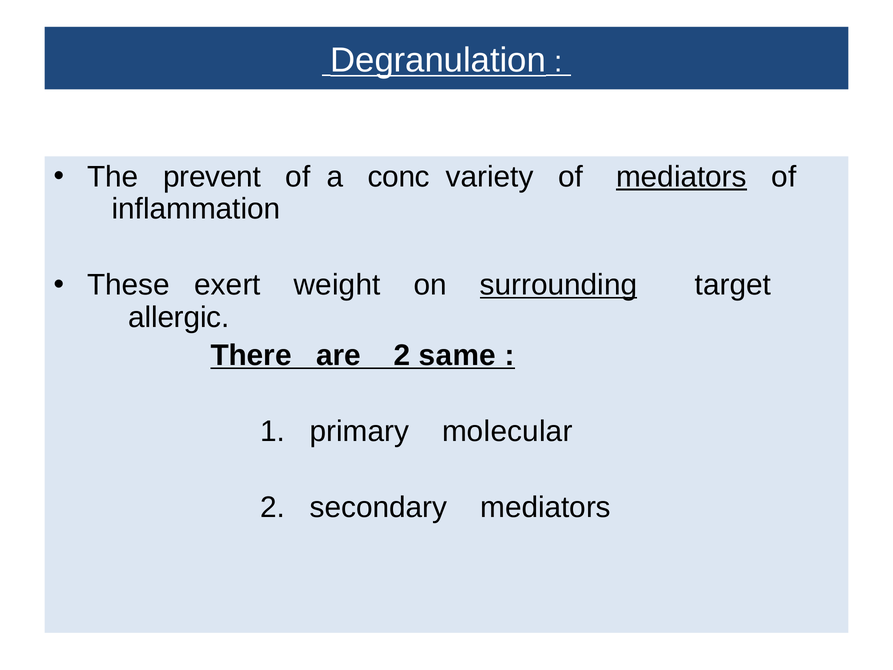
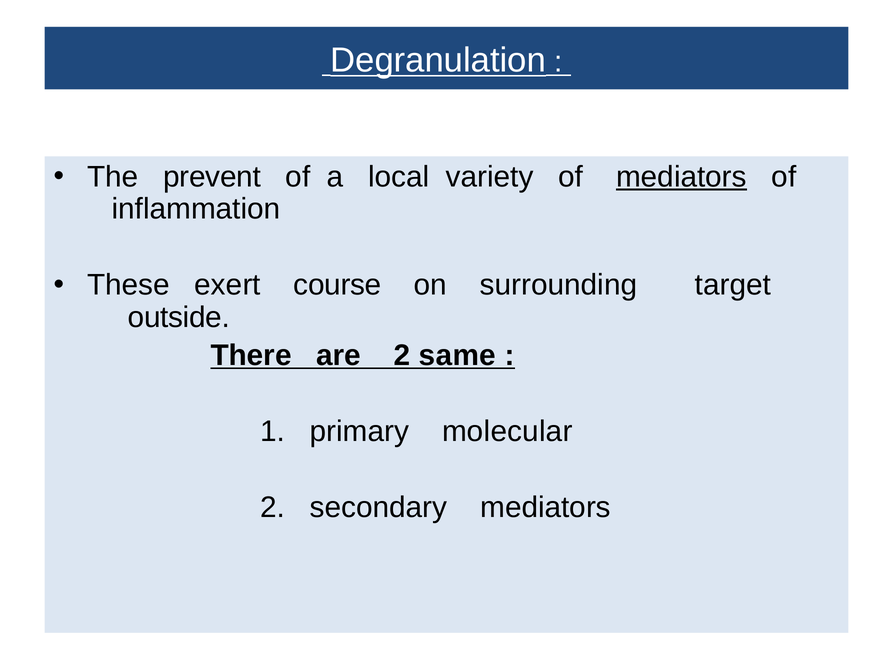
conc: conc -> local
weight: weight -> course
surrounding underline: present -> none
allergic: allergic -> outside
